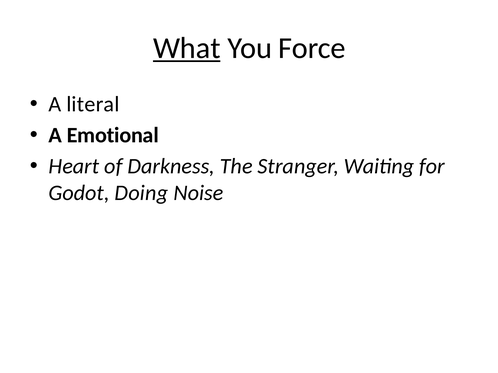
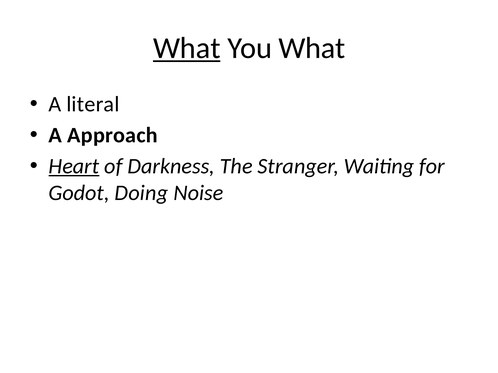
You Force: Force -> What
Emotional: Emotional -> Approach
Heart underline: none -> present
